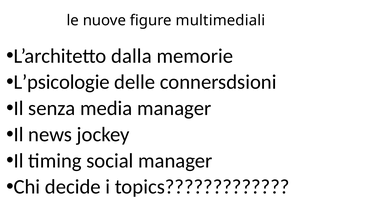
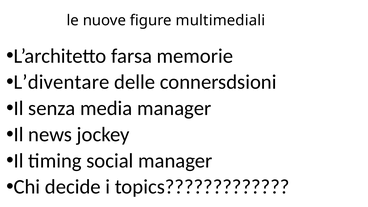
dalla: dalla -> farsa
L’psicologie: L’psicologie -> L’diventare
